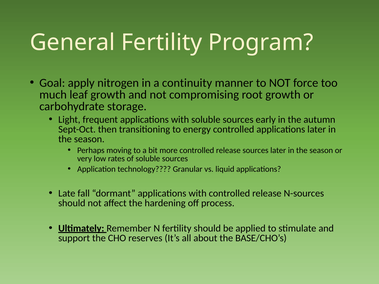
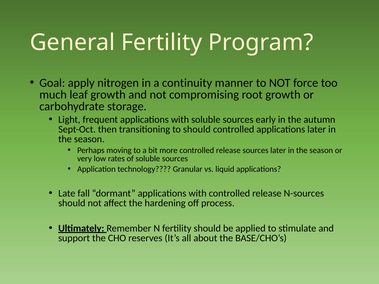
to energy: energy -> should
